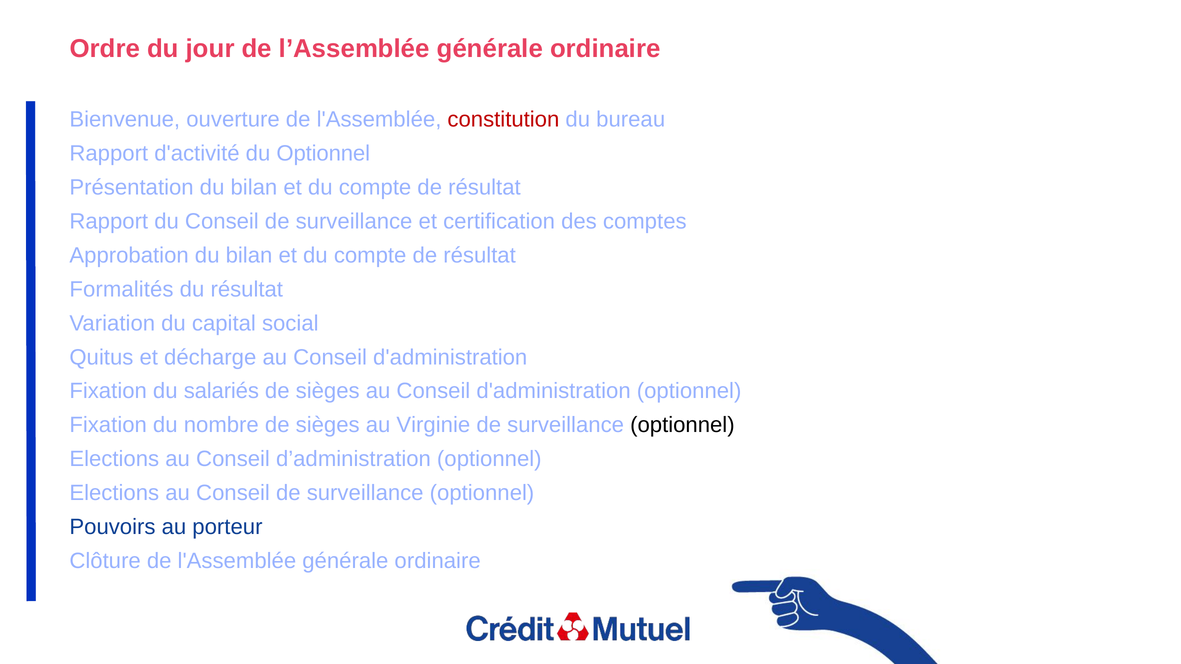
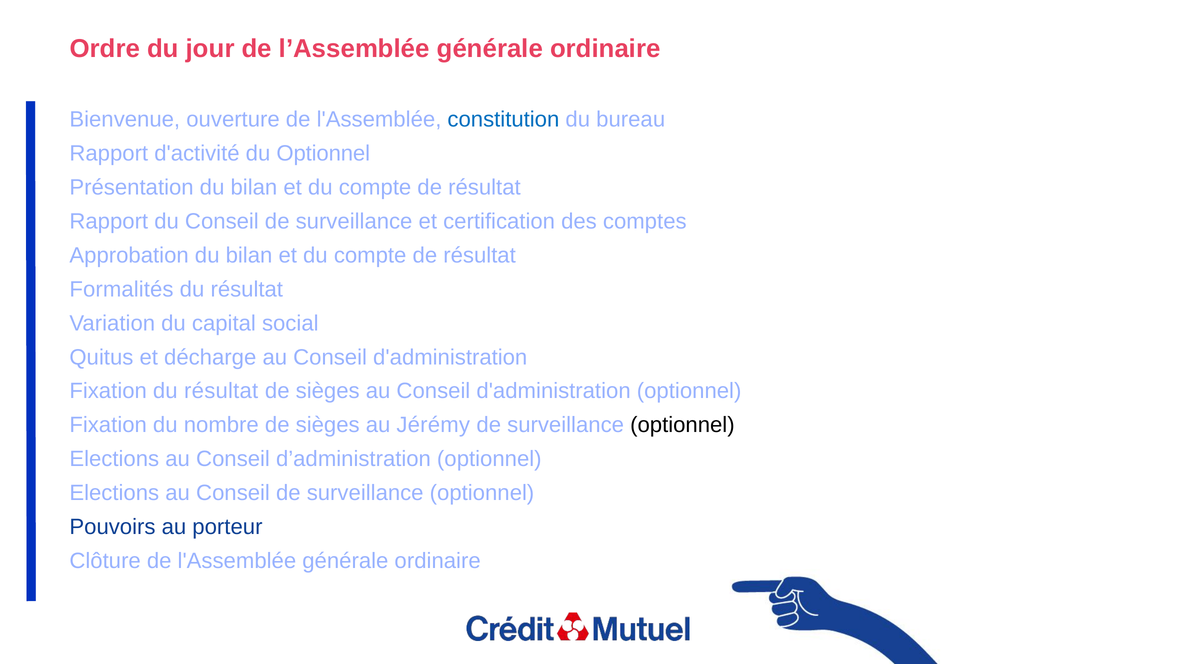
constitution colour: red -> blue
Fixation du salariés: salariés -> résultat
Virginie: Virginie -> Jérémy
